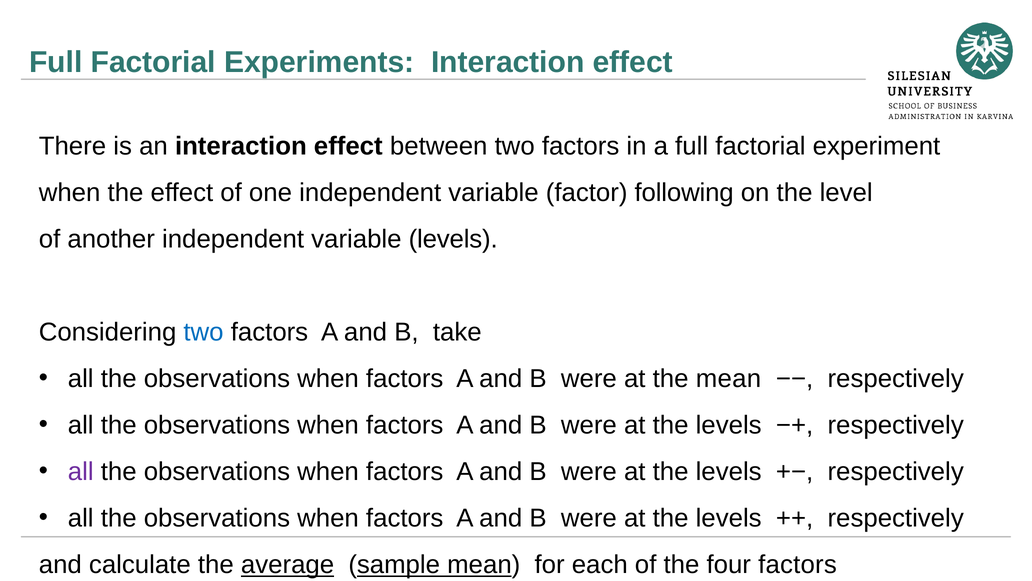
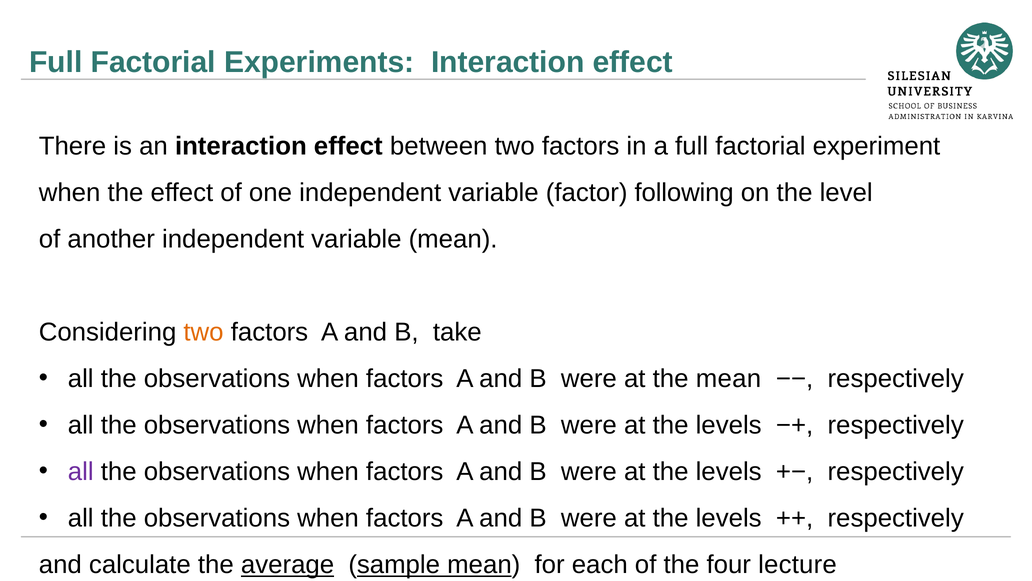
variable levels: levels -> mean
two at (204, 332) colour: blue -> orange
four factors: factors -> lecture
